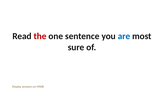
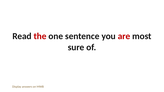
are colour: blue -> red
